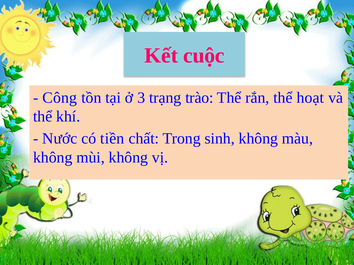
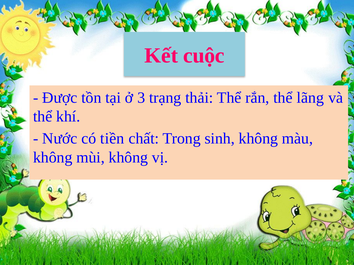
Công: Công -> Được
trào: trào -> thải
hoạt: hoạt -> lãng
